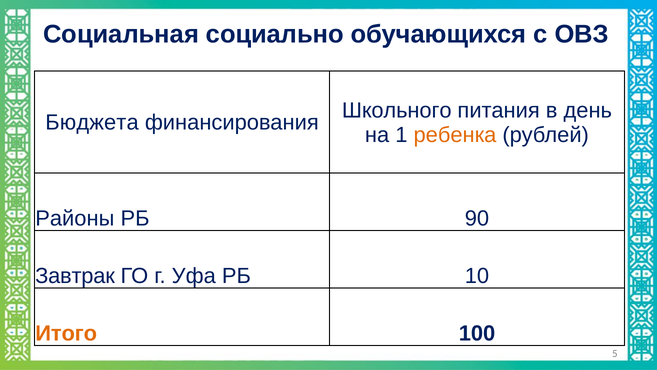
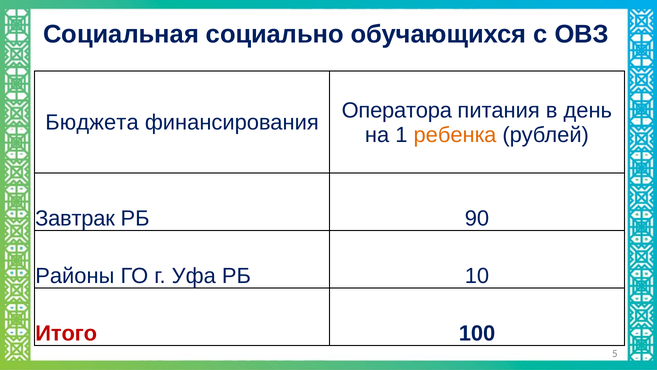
Школьного: Школьного -> Оператора
Районы: Районы -> Завтрак
Завтрак: Завтрак -> Районы
Итого colour: orange -> red
